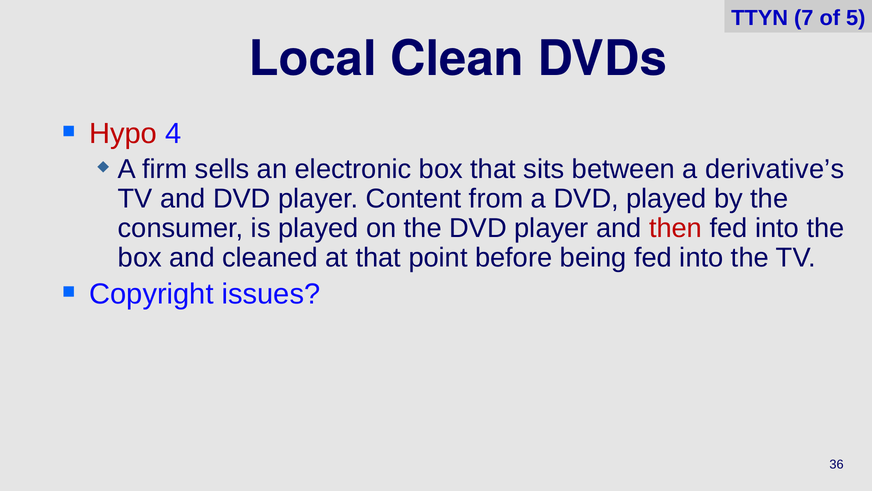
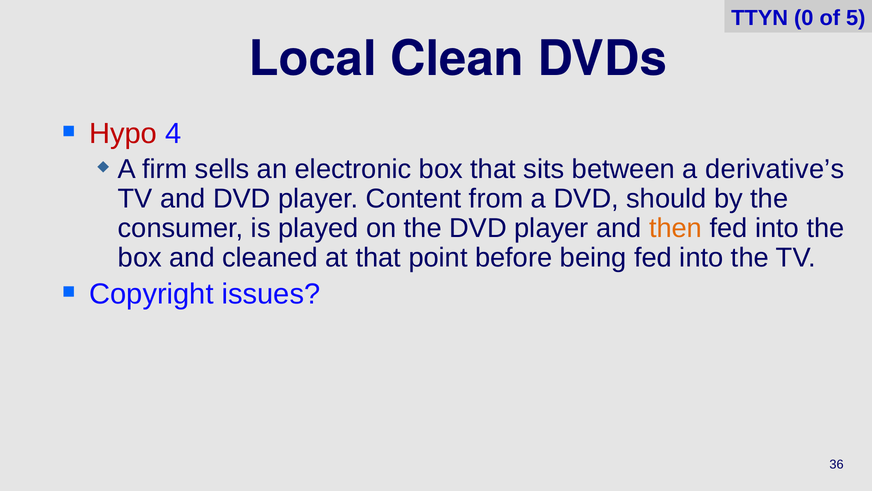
7: 7 -> 0
DVD played: played -> should
then colour: red -> orange
